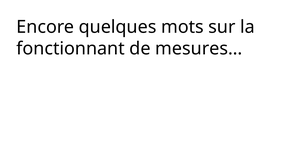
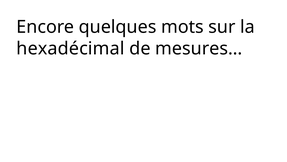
fonctionnant: fonctionnant -> hexadécimal
